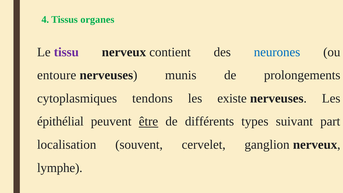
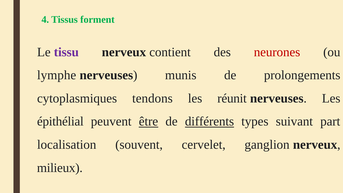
organes: organes -> forment
neurones colour: blue -> red
entoure: entoure -> lymphe
existe: existe -> réunit
différents underline: none -> present
lymphe: lymphe -> milieux
